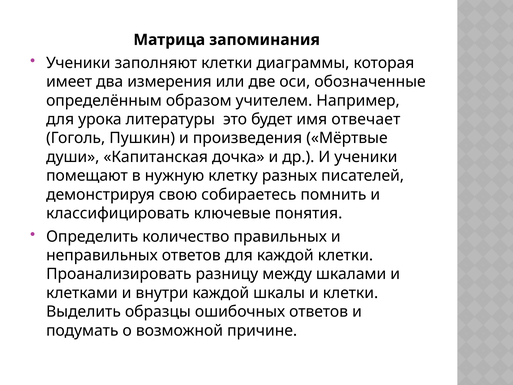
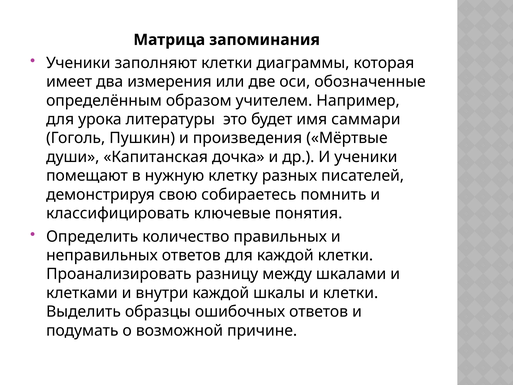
отвечает: отвечает -> саммари
